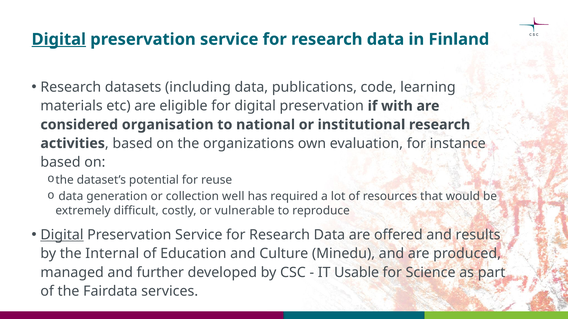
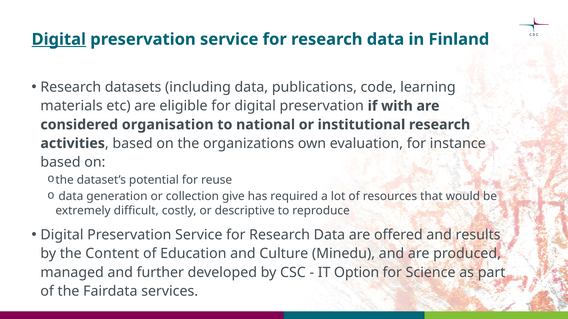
well: well -> give
vulnerable: vulnerable -> descriptive
Digital at (62, 235) underline: present -> none
Internal: Internal -> Content
Usable: Usable -> Option
